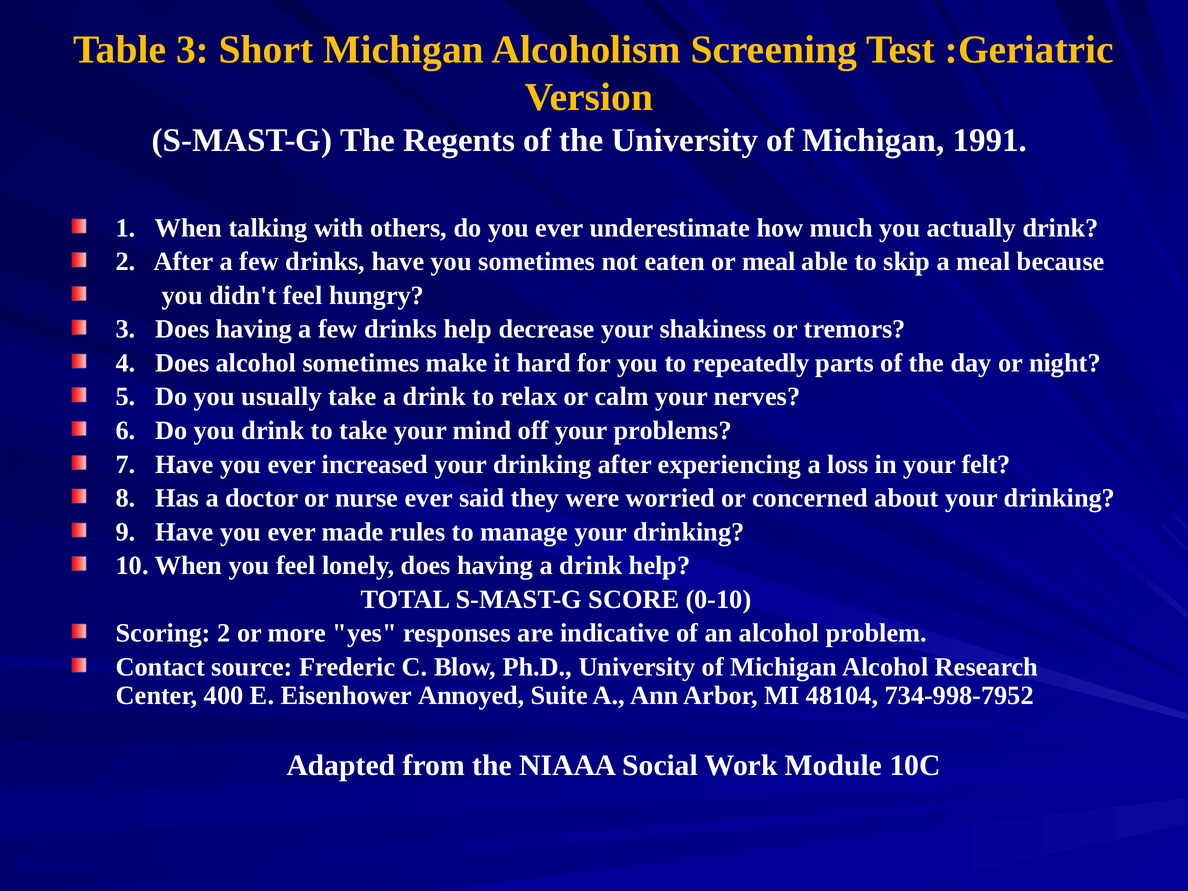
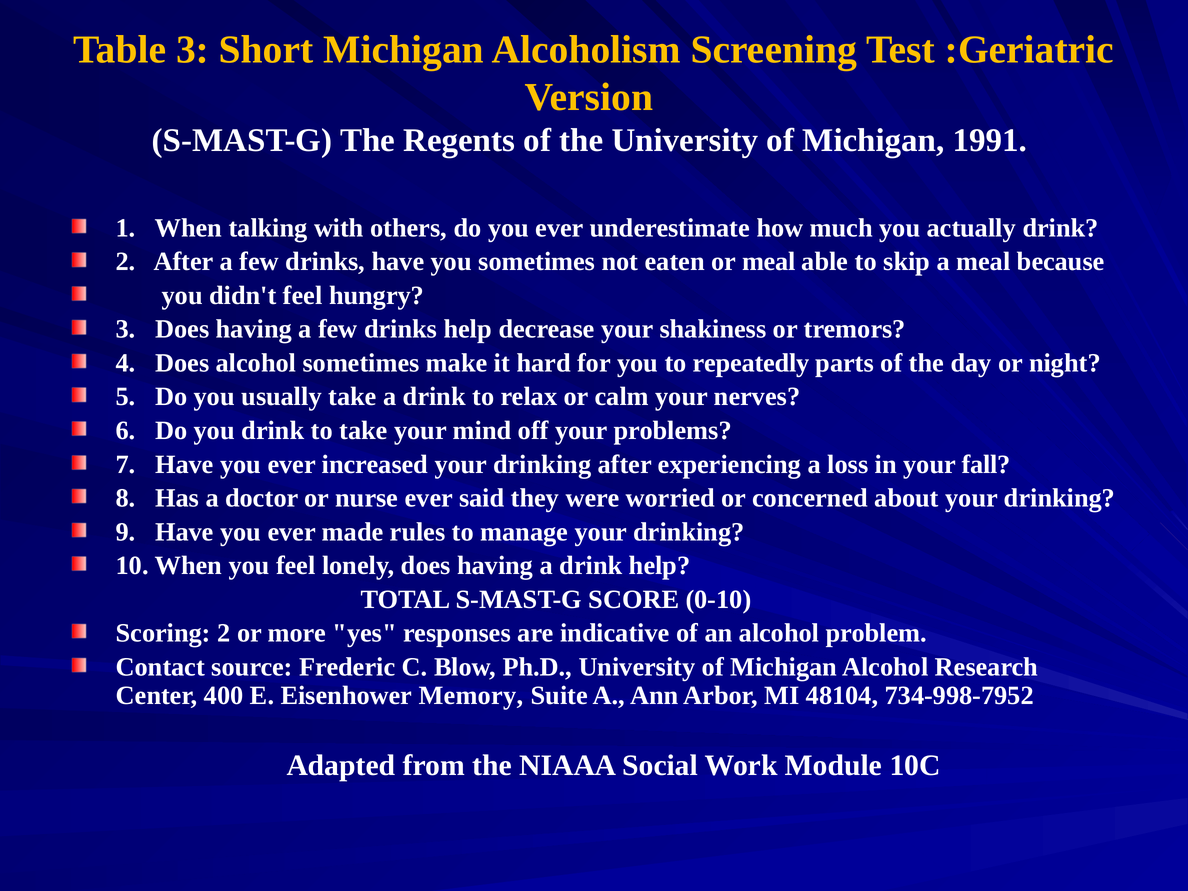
felt: felt -> fall
Annoyed: Annoyed -> Memory
